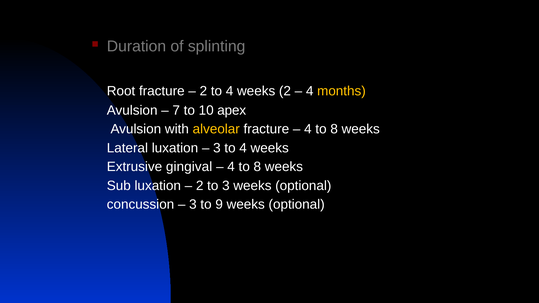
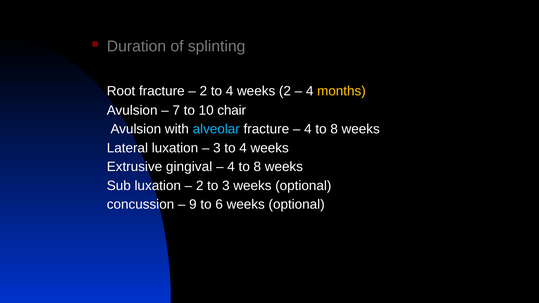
apex: apex -> chair
alveolar colour: yellow -> light blue
3 at (193, 205): 3 -> 9
9: 9 -> 6
